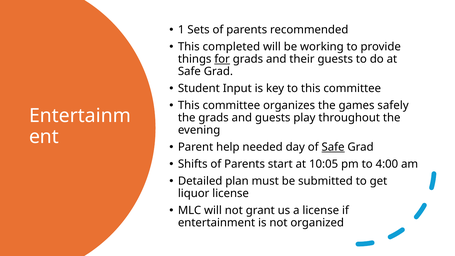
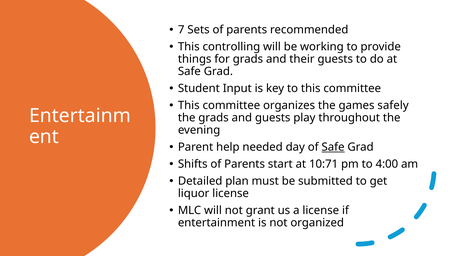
1: 1 -> 7
completed: completed -> controlling
for underline: present -> none
10:05: 10:05 -> 10:71
